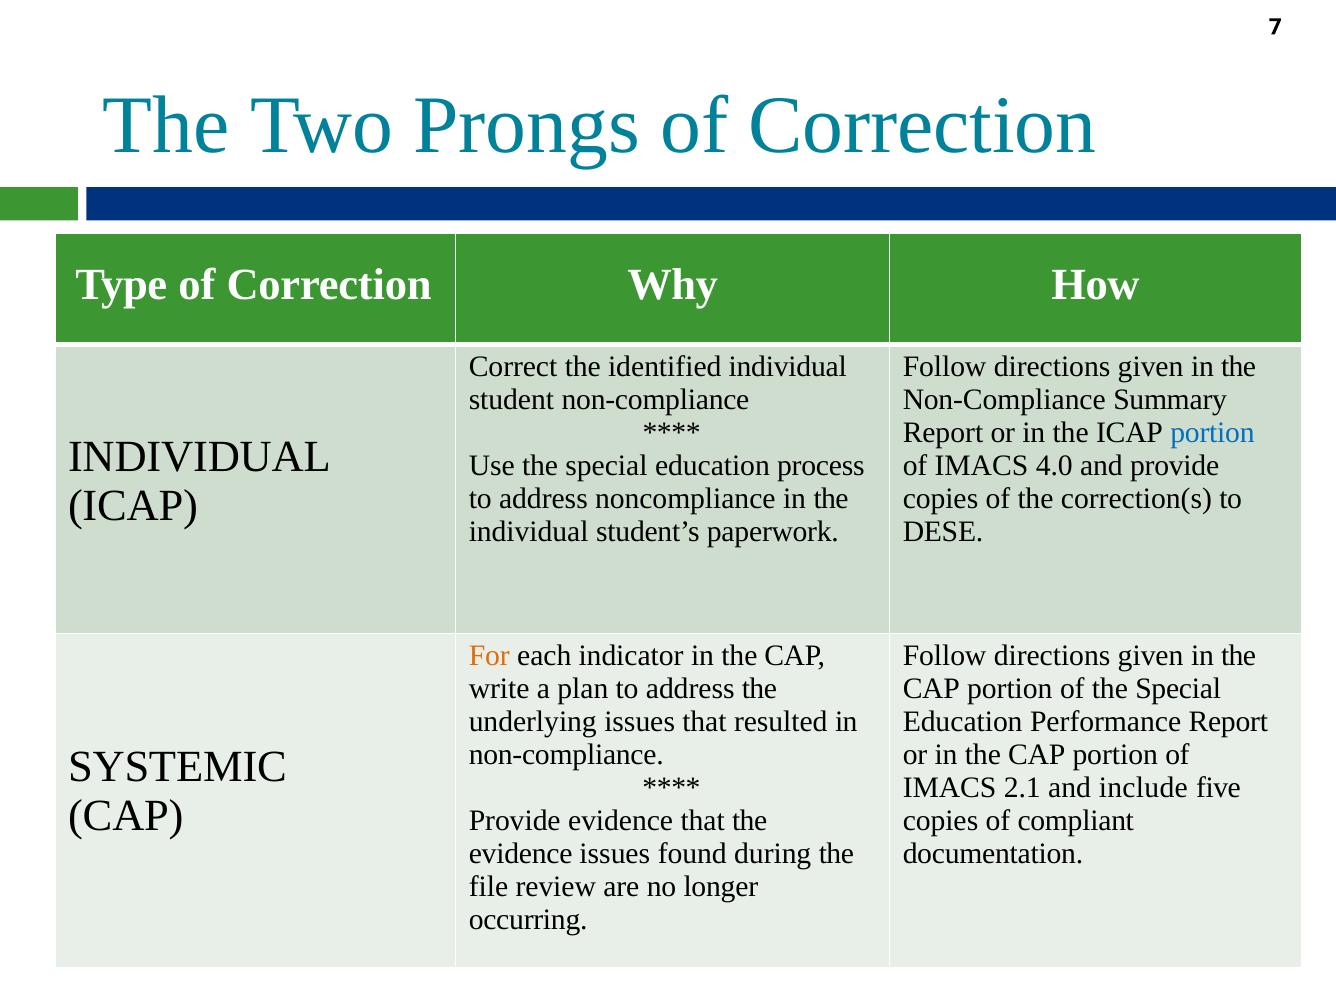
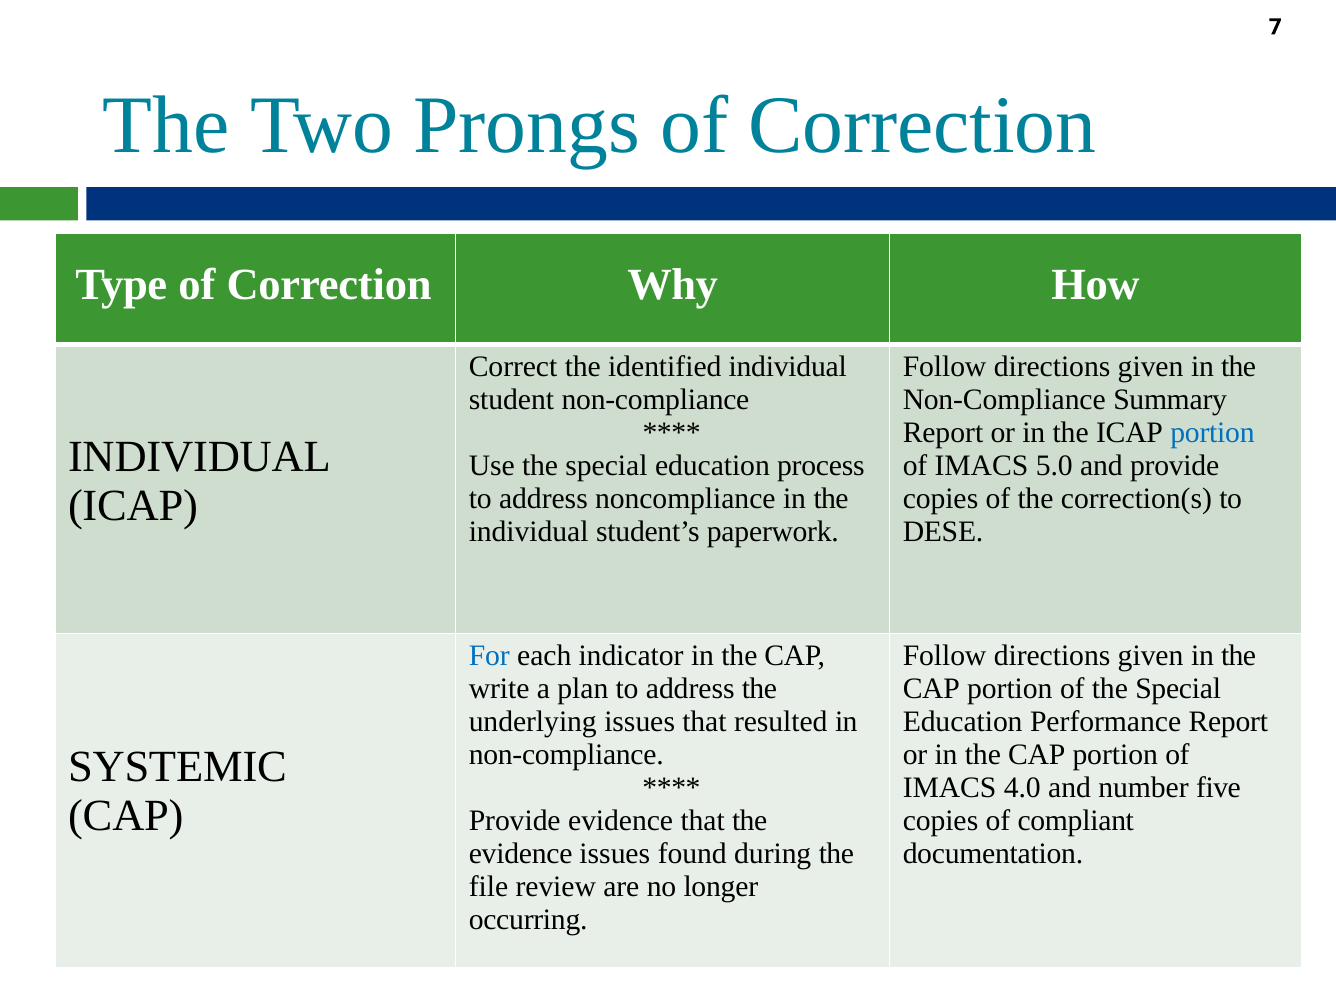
4.0: 4.0 -> 5.0
For colour: orange -> blue
2.1: 2.1 -> 4.0
include: include -> number
